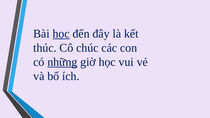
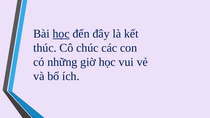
những underline: present -> none
